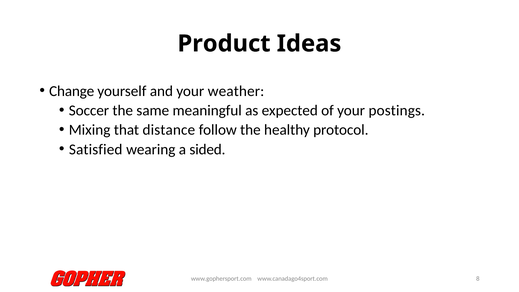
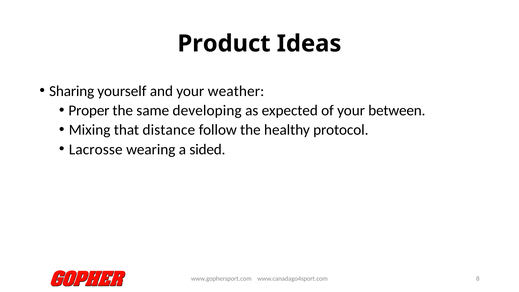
Change: Change -> Sharing
Soccer: Soccer -> Proper
meaningful: meaningful -> developing
postings: postings -> between
Satisfied: Satisfied -> Lacrosse
